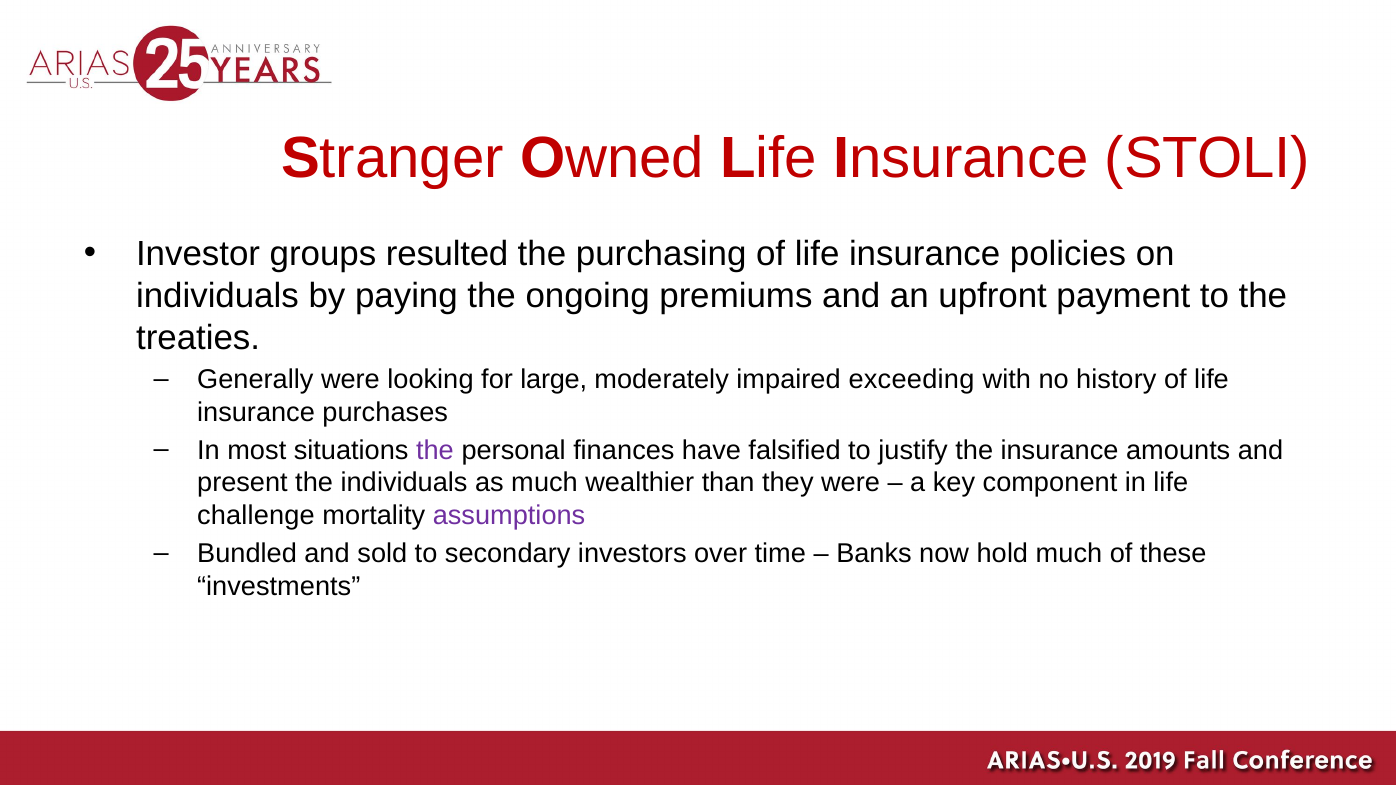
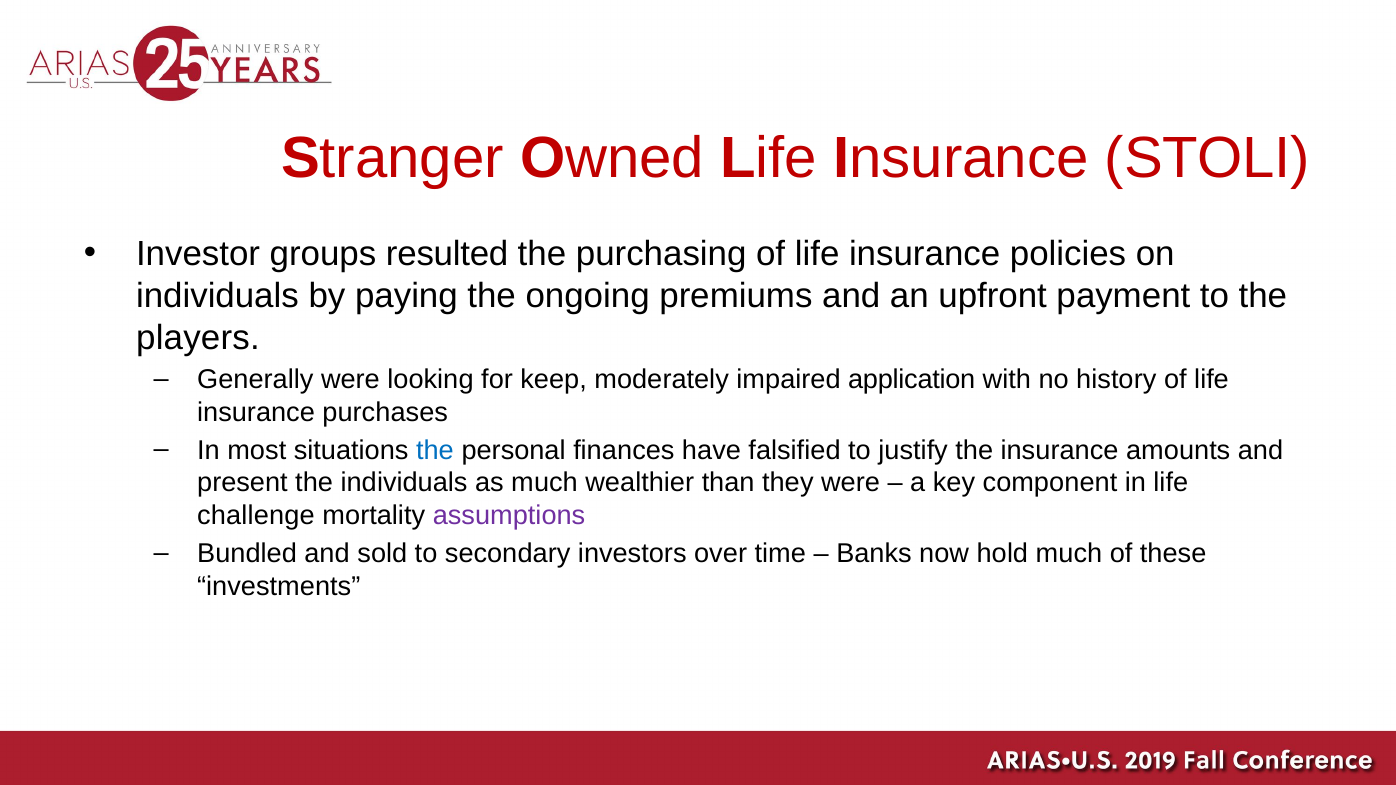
treaties: treaties -> players
large: large -> keep
exceeding: exceeding -> application
the at (435, 451) colour: purple -> blue
